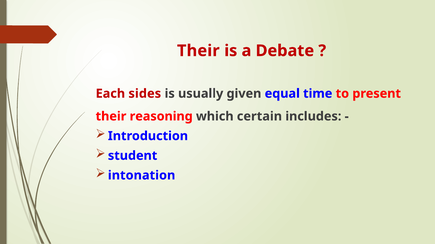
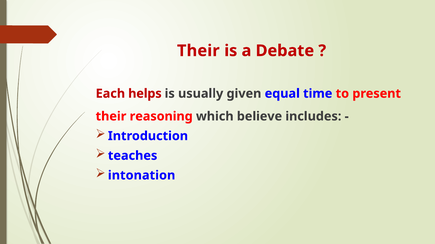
sides: sides -> helps
certain: certain -> believe
student: student -> teaches
